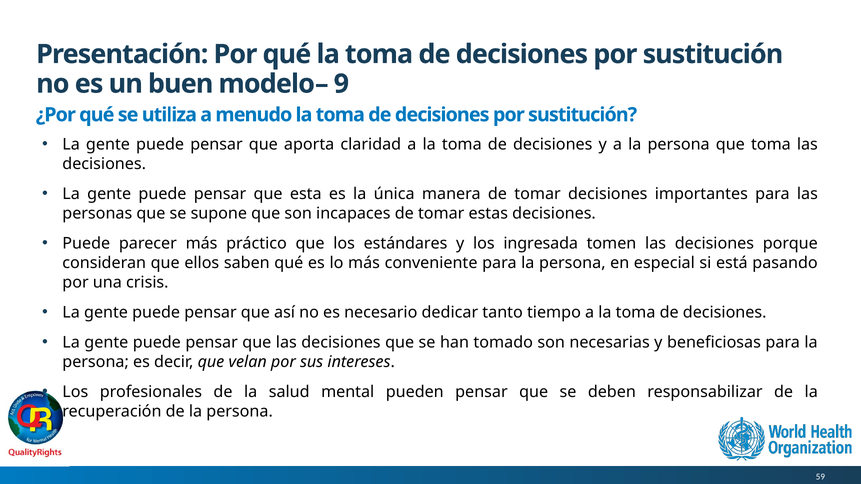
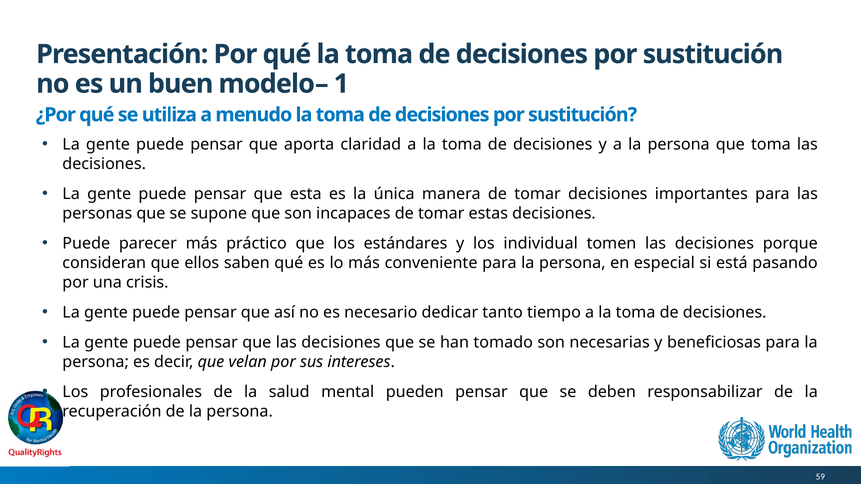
9: 9 -> 1
ingresada: ingresada -> individual
